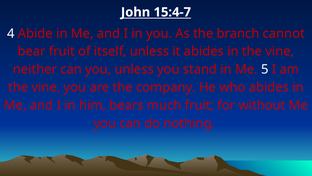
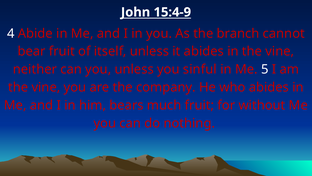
15:4-7: 15:4-7 -> 15:4-9
stand: stand -> sinful
